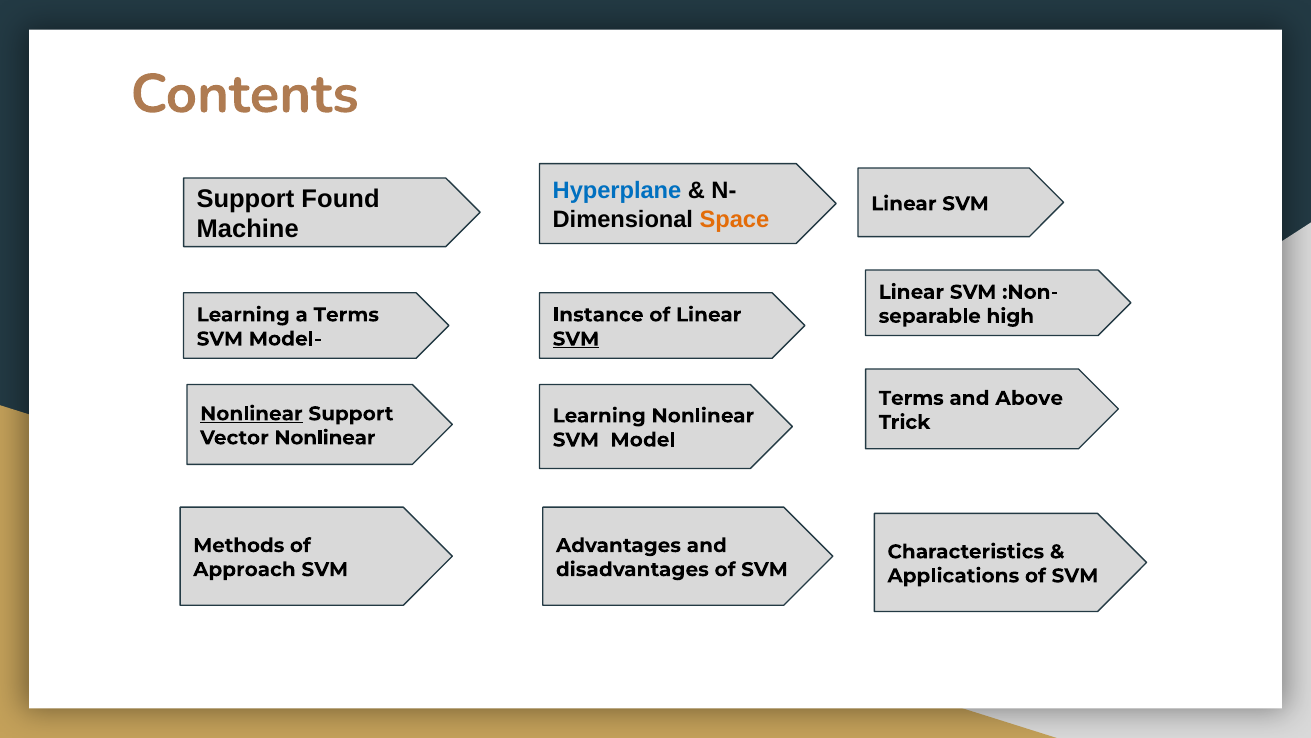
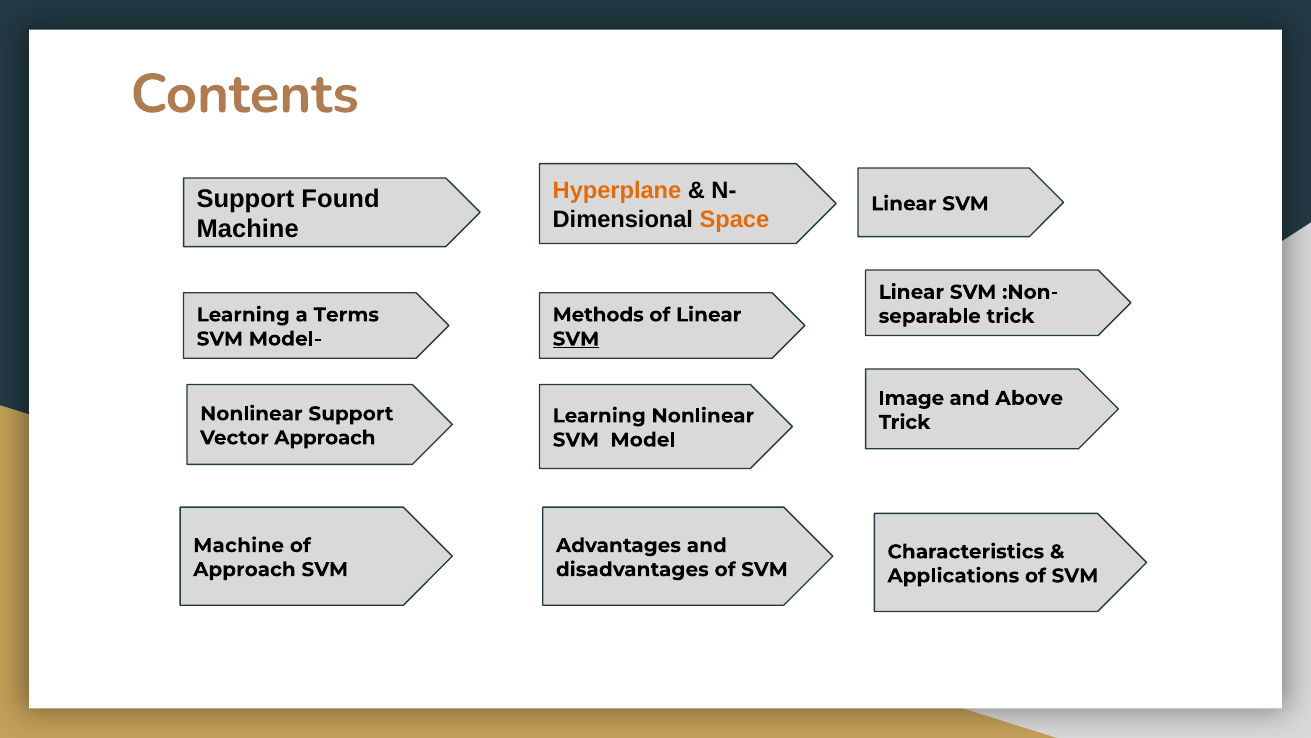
Hyperplane colour: blue -> orange
Instance: Instance -> Methods
high at (1010, 316): high -> trick
Terms at (911, 398): Terms -> Image
Nonlinear at (251, 413) underline: present -> none
Vector Nonlinear: Nonlinear -> Approach
Methods at (239, 545): Methods -> Machine
